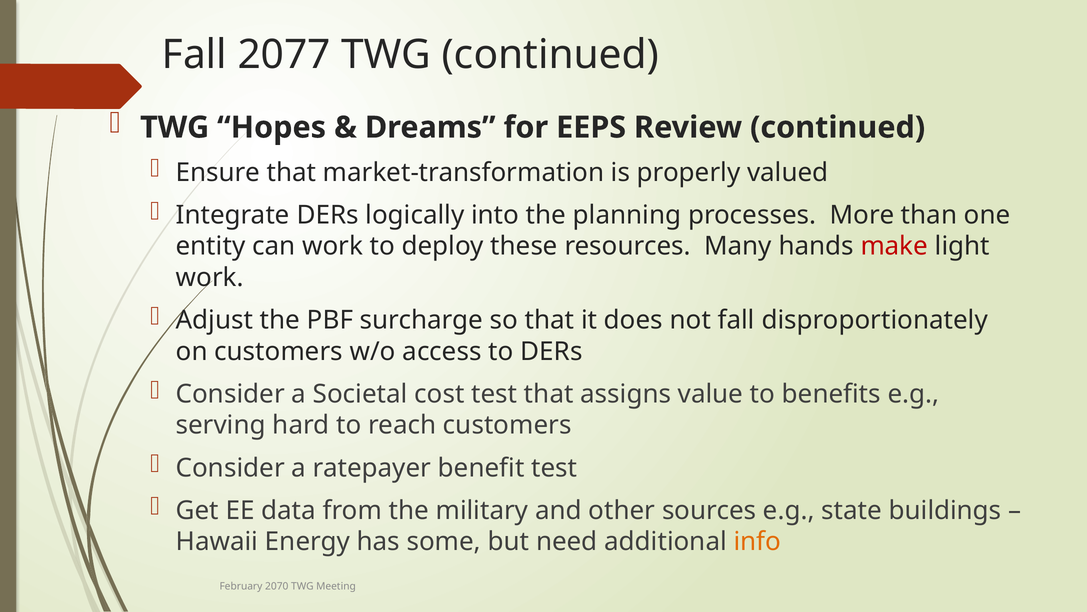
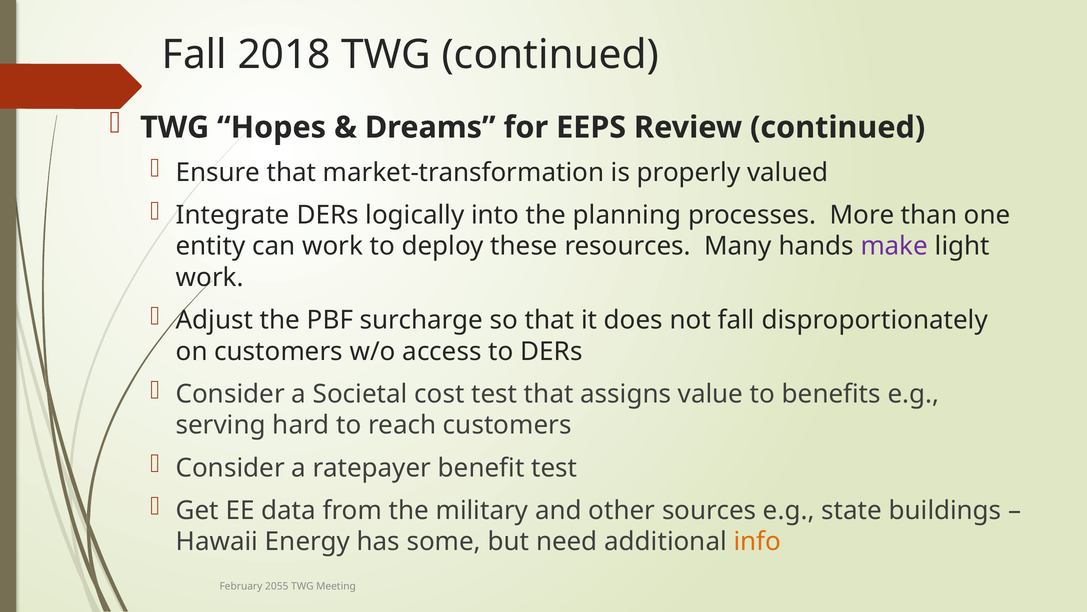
2077: 2077 -> 2018
make colour: red -> purple
2070: 2070 -> 2055
